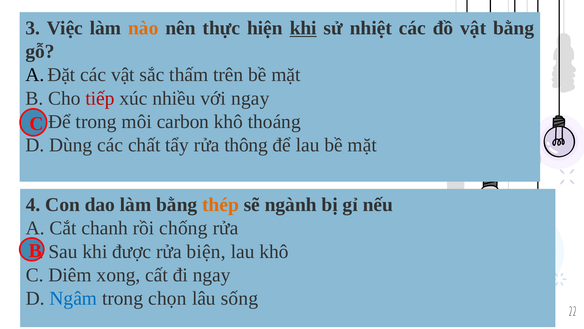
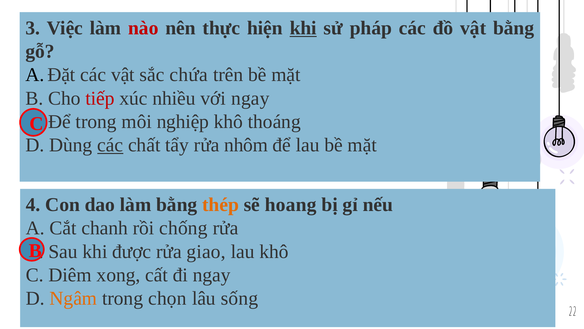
nào colour: orange -> red
nhiệt: nhiệt -> pháp
thấm: thấm -> chứa
carbon: carbon -> nghiệp
các at (110, 145) underline: none -> present
thông: thông -> nhôm
ngành: ngành -> hoang
biện: biện -> giao
Ngâm colour: blue -> orange
